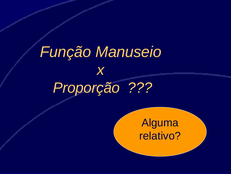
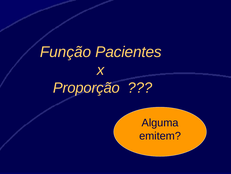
Manuseio: Manuseio -> Pacientes
relativo: relativo -> emitem
